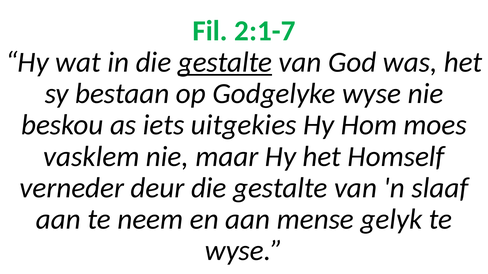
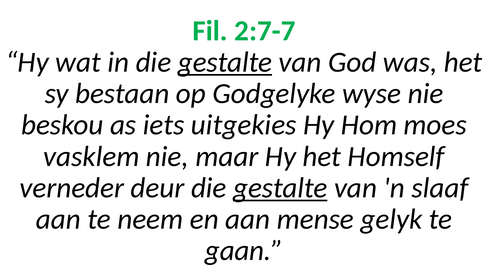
2:1-7: 2:1-7 -> 2:7-7
gestalte at (280, 188) underline: none -> present
wyse at (244, 251): wyse -> gaan
